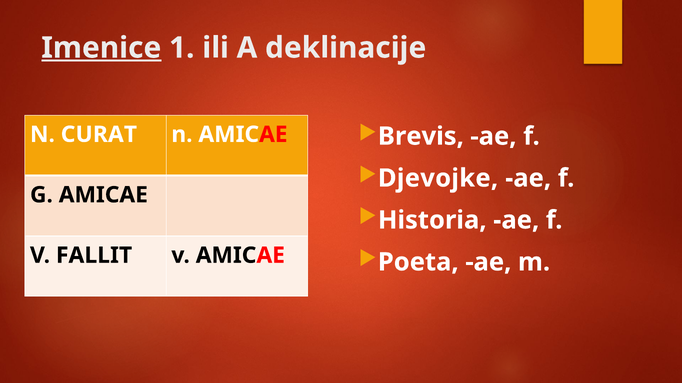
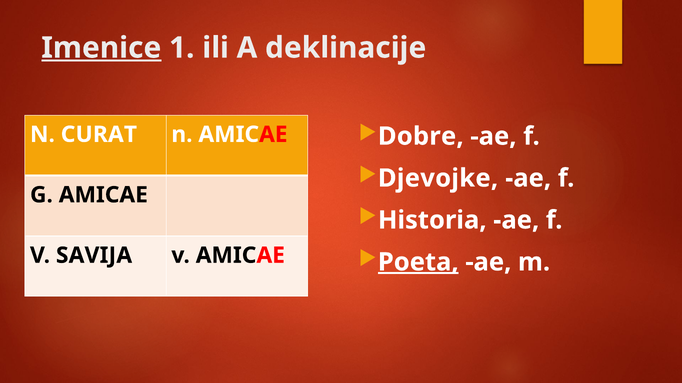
Brevis: Brevis -> Dobre
Poeta underline: none -> present
FALLIT: FALLIT -> SAVIJA
